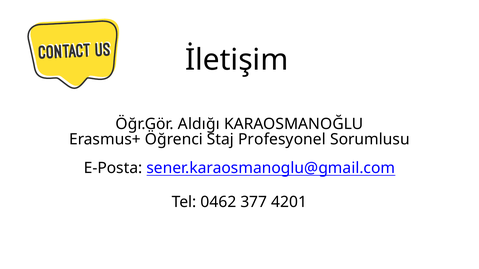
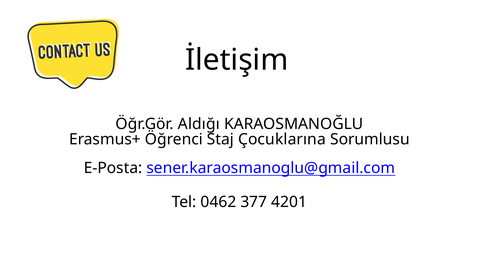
Profesyonel: Profesyonel -> Çocuklarına
